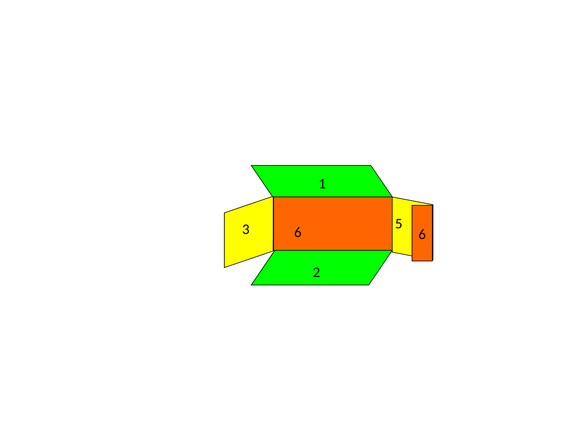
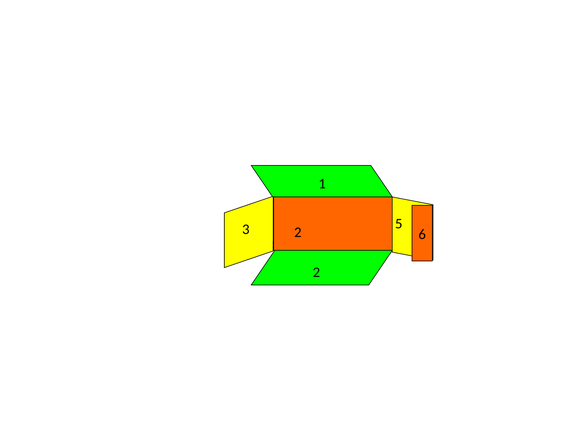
3 6: 6 -> 2
